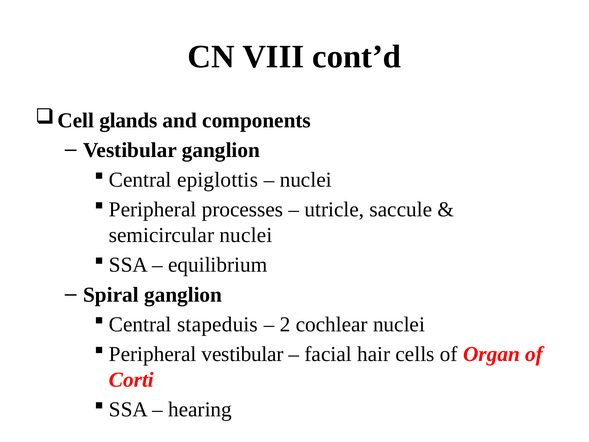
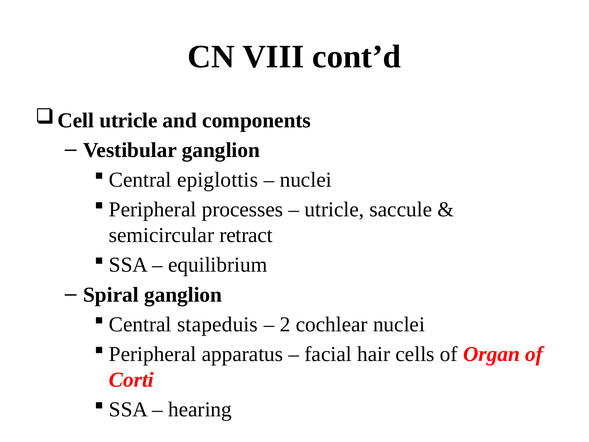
glands at (128, 120): glands -> utricle
semicircular nuclei: nuclei -> retract
vestibular at (243, 354): vestibular -> apparatus
